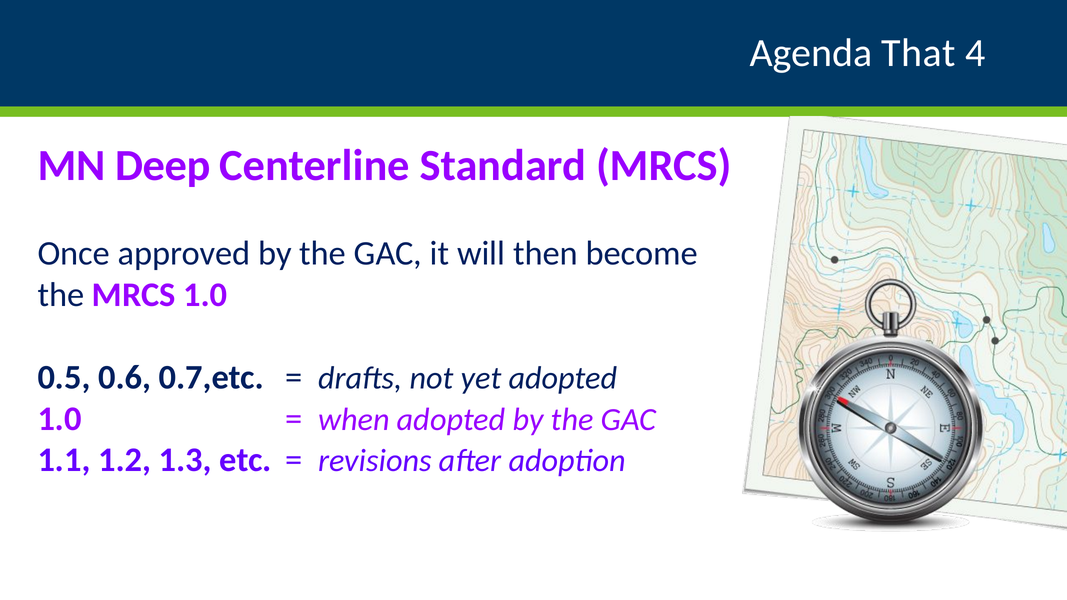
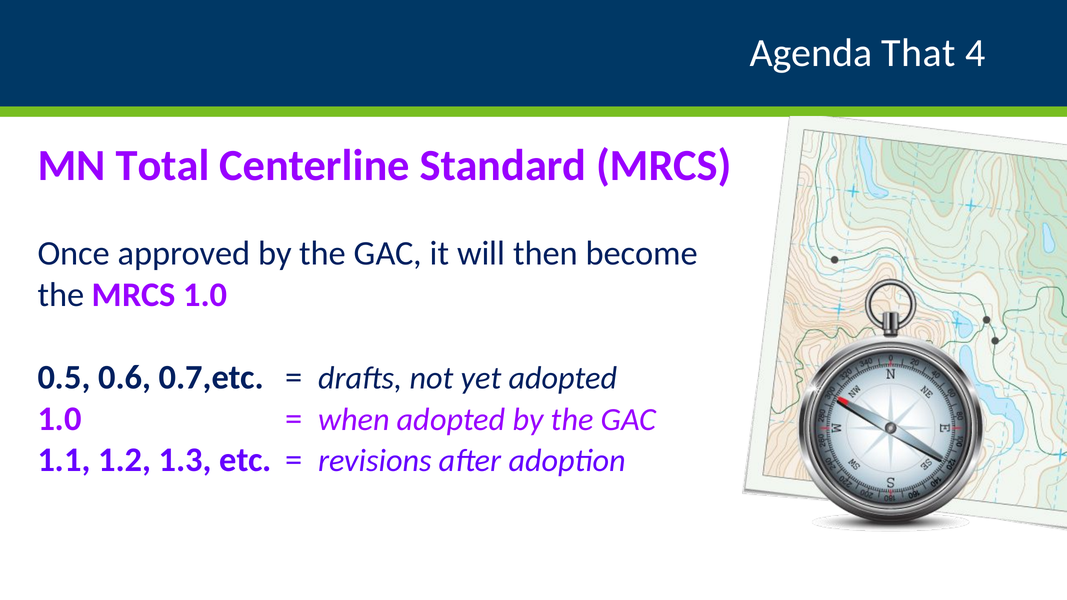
Deep: Deep -> Total
